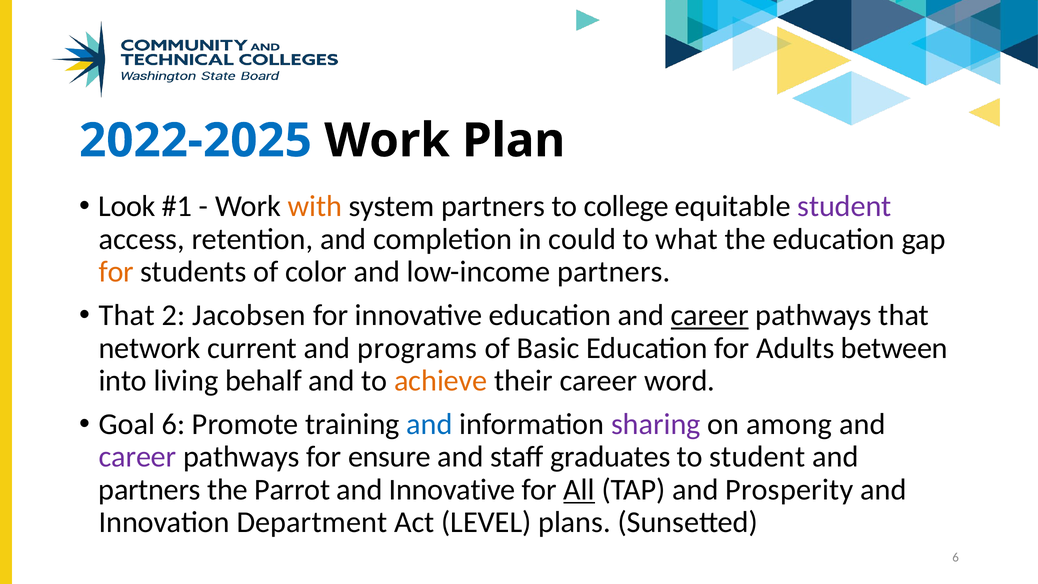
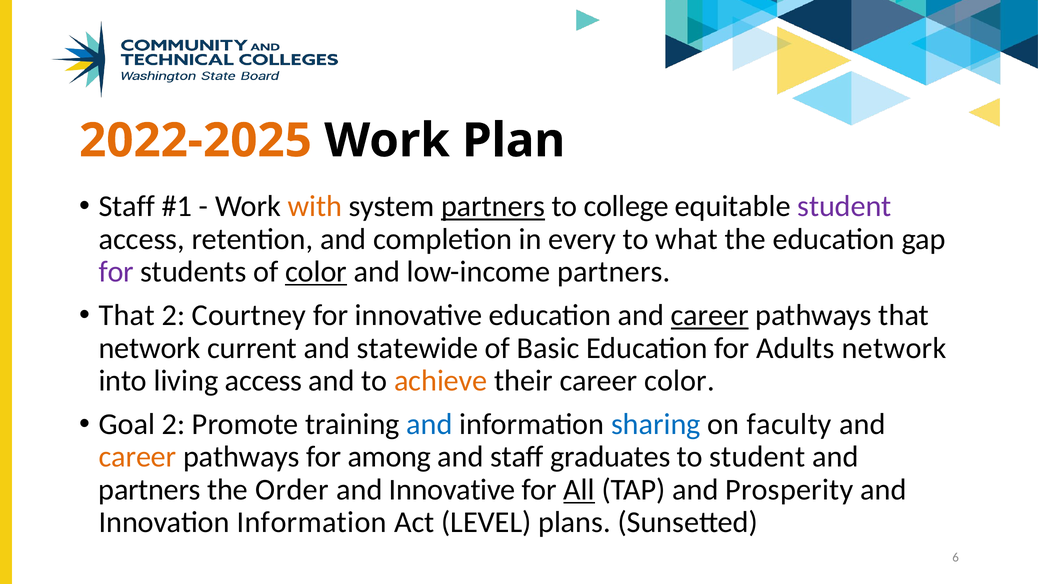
2022-2025 colour: blue -> orange
Look at (127, 206): Look -> Staff
partners at (493, 206) underline: none -> present
could: could -> every
for at (116, 272) colour: orange -> purple
color at (316, 272) underline: none -> present
Jacobsen: Jacobsen -> Courtney
programs: programs -> statewide
Adults between: between -> network
living behalf: behalf -> access
career word: word -> color
Goal 6: 6 -> 2
sharing colour: purple -> blue
among: among -> faculty
career at (138, 457) colour: purple -> orange
ensure: ensure -> among
Parrot: Parrot -> Order
Innovation Department: Department -> Information
